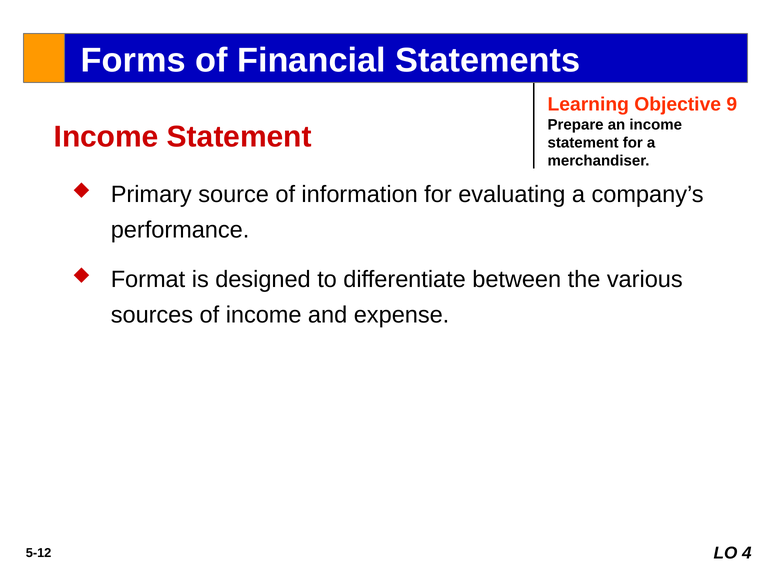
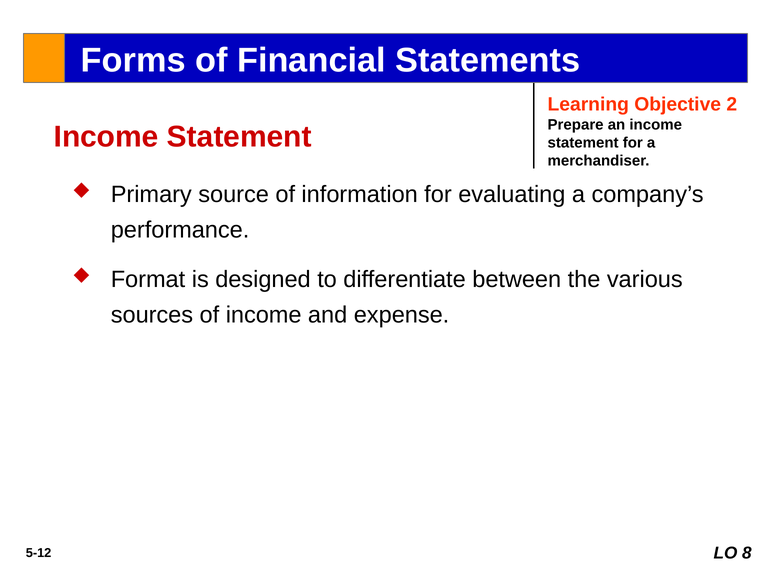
9: 9 -> 2
4: 4 -> 8
